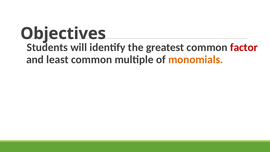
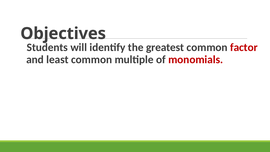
monomials colour: orange -> red
